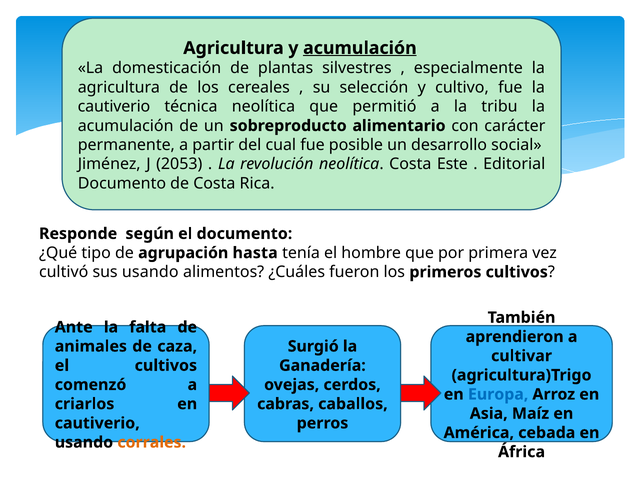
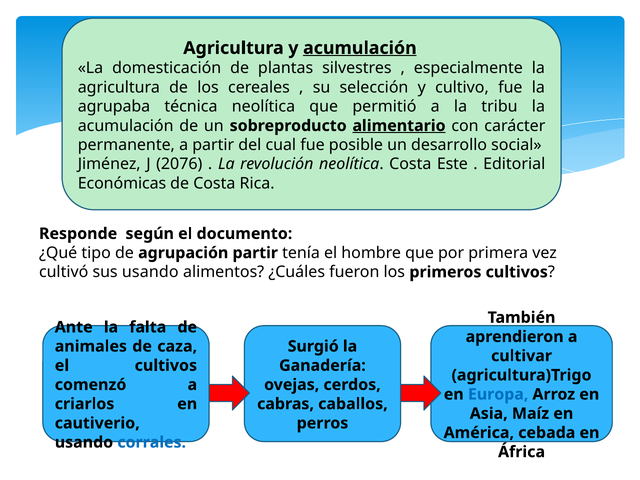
cautiverio at (114, 107): cautiverio -> agrupaba
alimentario underline: none -> present
2053: 2053 -> 2076
Documento at (122, 183): Documento -> Económicas
agrupación hasta: hasta -> partir
corrales colour: orange -> blue
